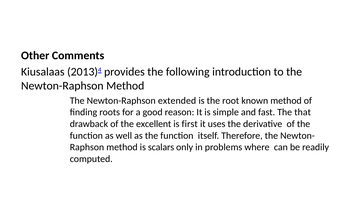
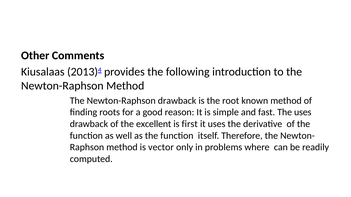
Newton-Raphson extended: extended -> drawback
The that: that -> uses
scalars: scalars -> vector
